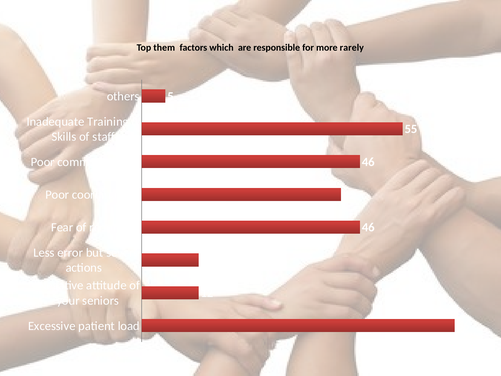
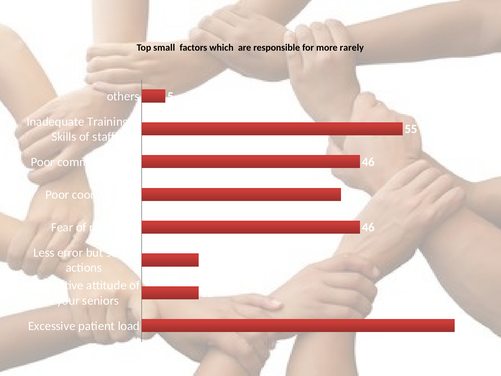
them: them -> small
